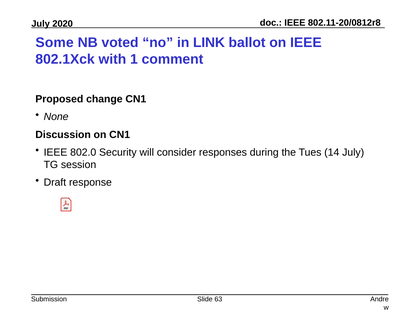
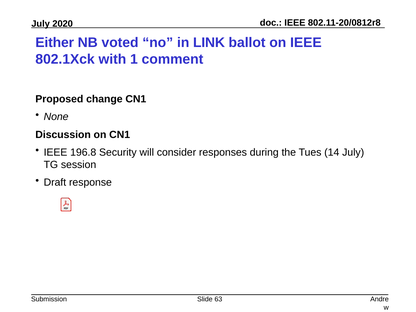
Some: Some -> Either
802.0: 802.0 -> 196.8
